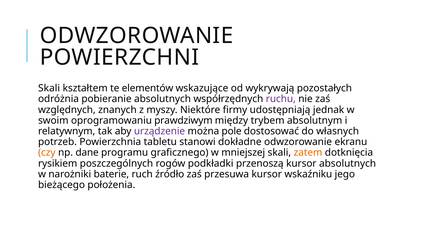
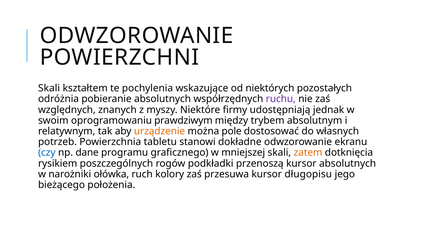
elementów: elementów -> pochylenia
wykrywają: wykrywają -> niektórych
urządzenie colour: purple -> orange
czy colour: orange -> blue
baterie: baterie -> ołówka
źródło: źródło -> kolory
wskaźniku: wskaźniku -> długopisu
